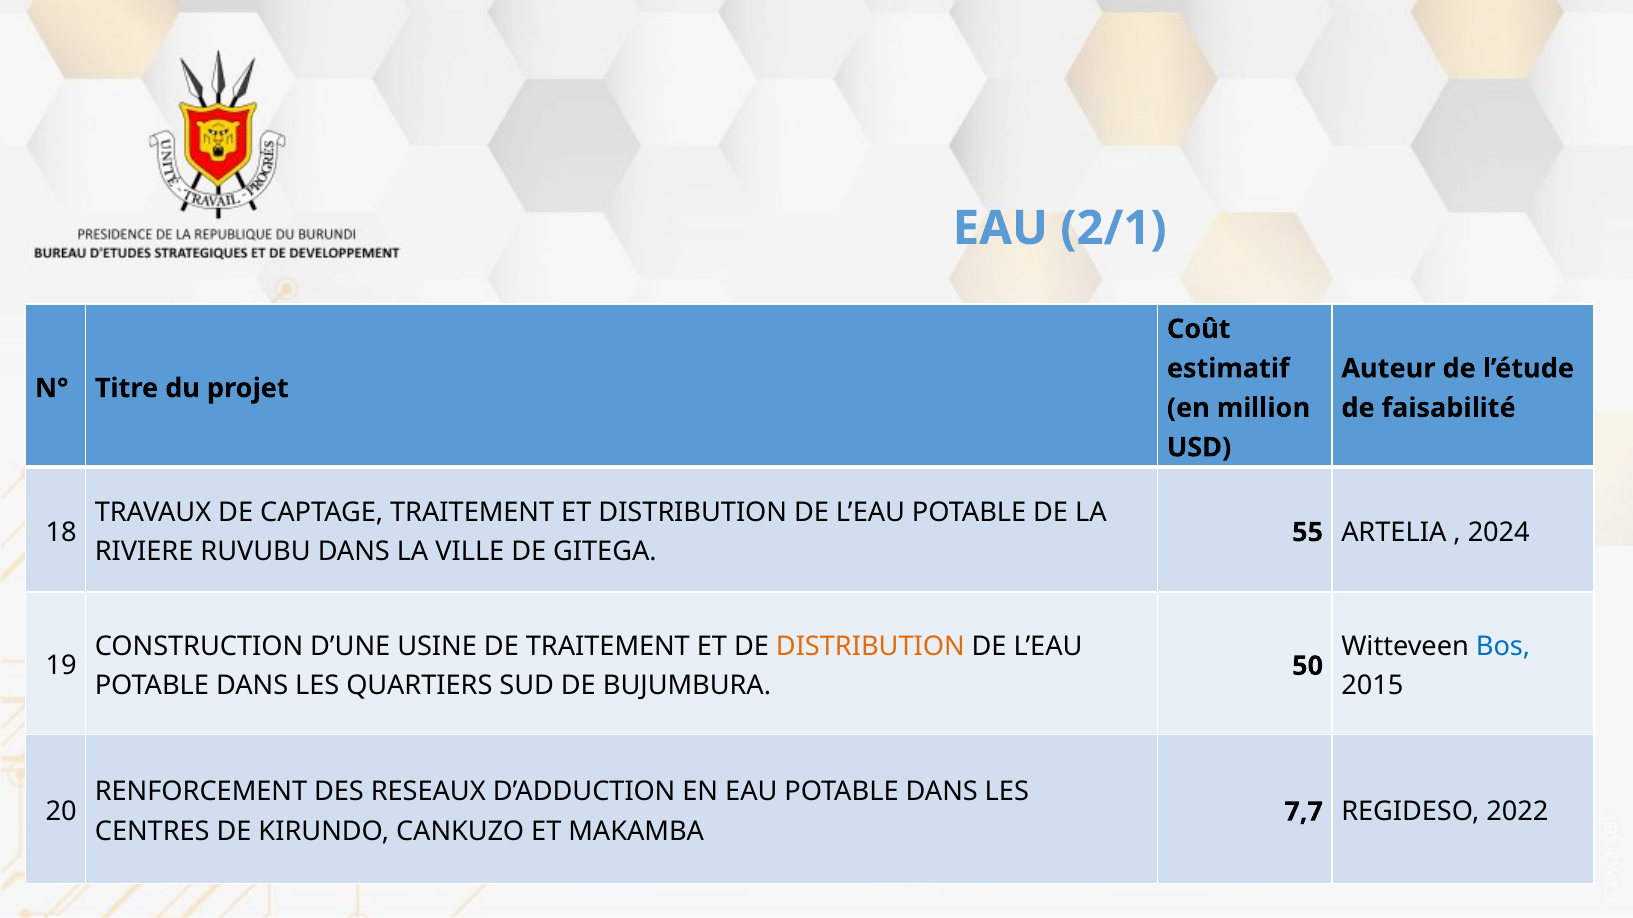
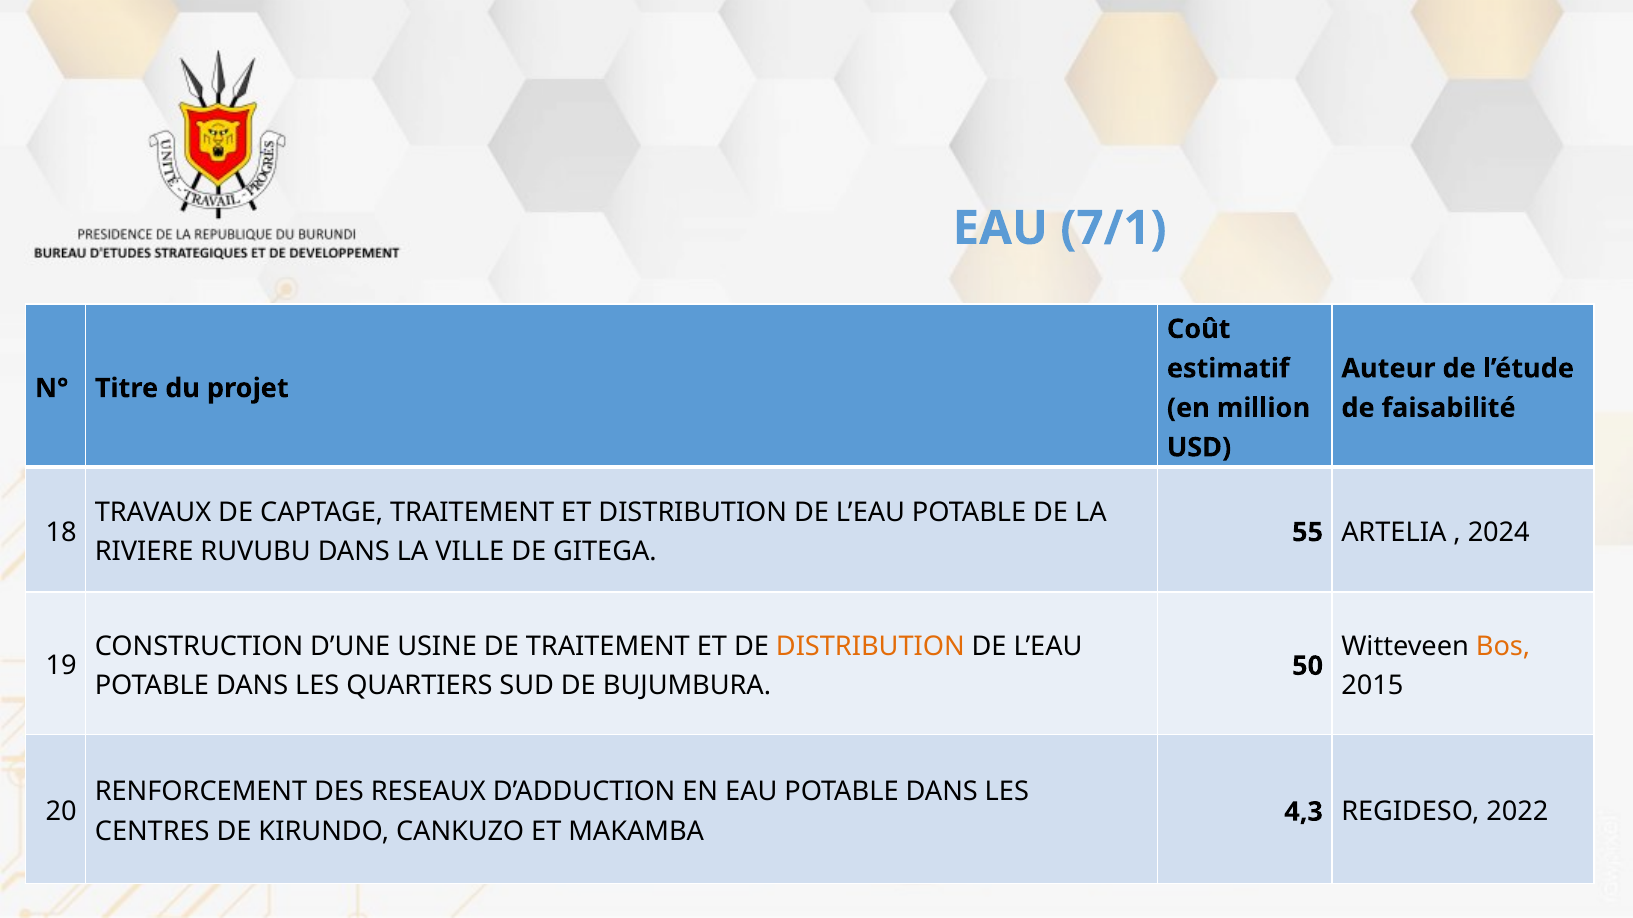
2/1: 2/1 -> 7/1
Bos colour: blue -> orange
7,7: 7,7 -> 4,3
